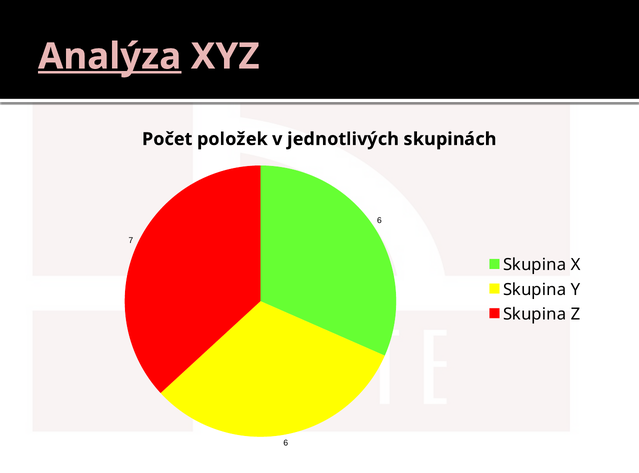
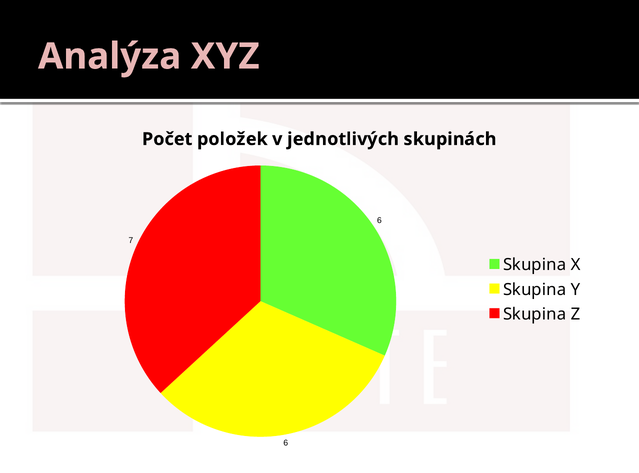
Analýza underline: present -> none
